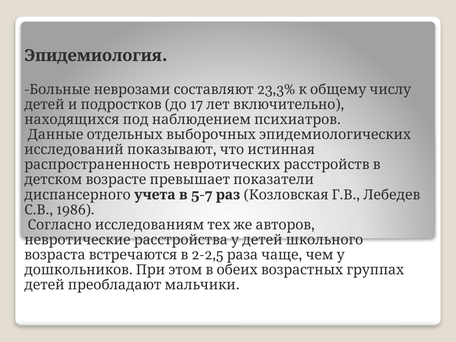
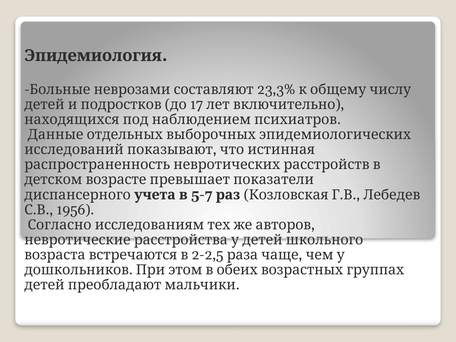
1986: 1986 -> 1956
